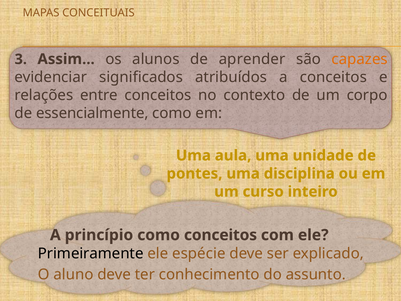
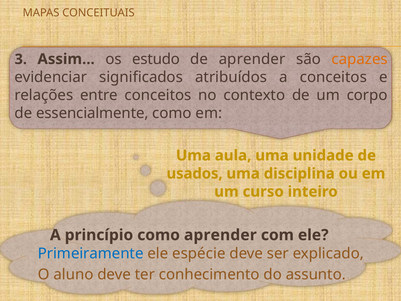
alunos: alunos -> estudo
pontes: pontes -> usados
como conceitos: conceitos -> aprender
Primeiramente colour: black -> blue
